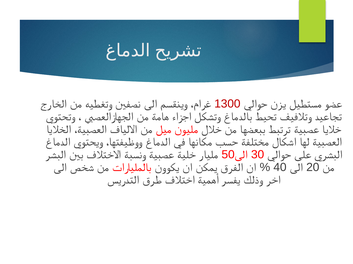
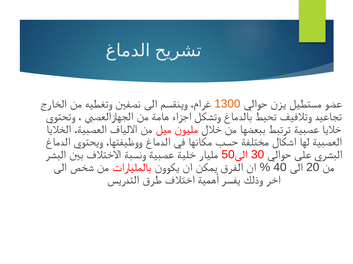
1300 colour: red -> orange
